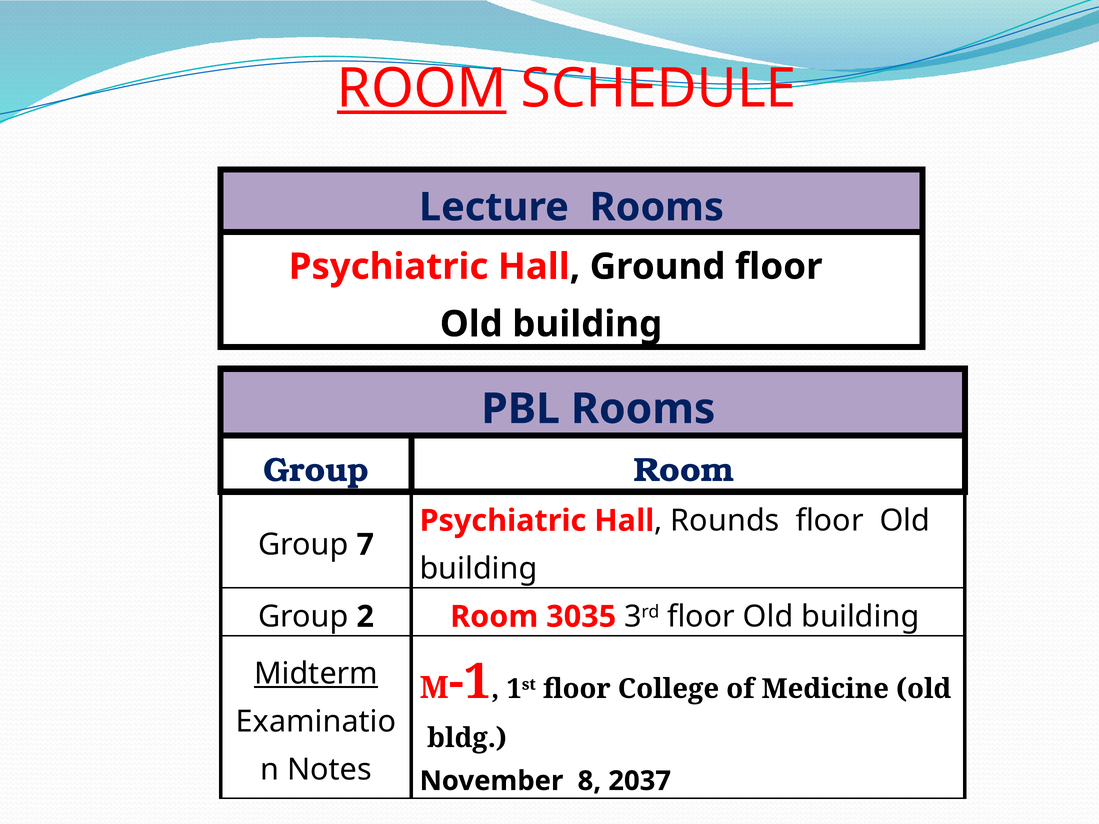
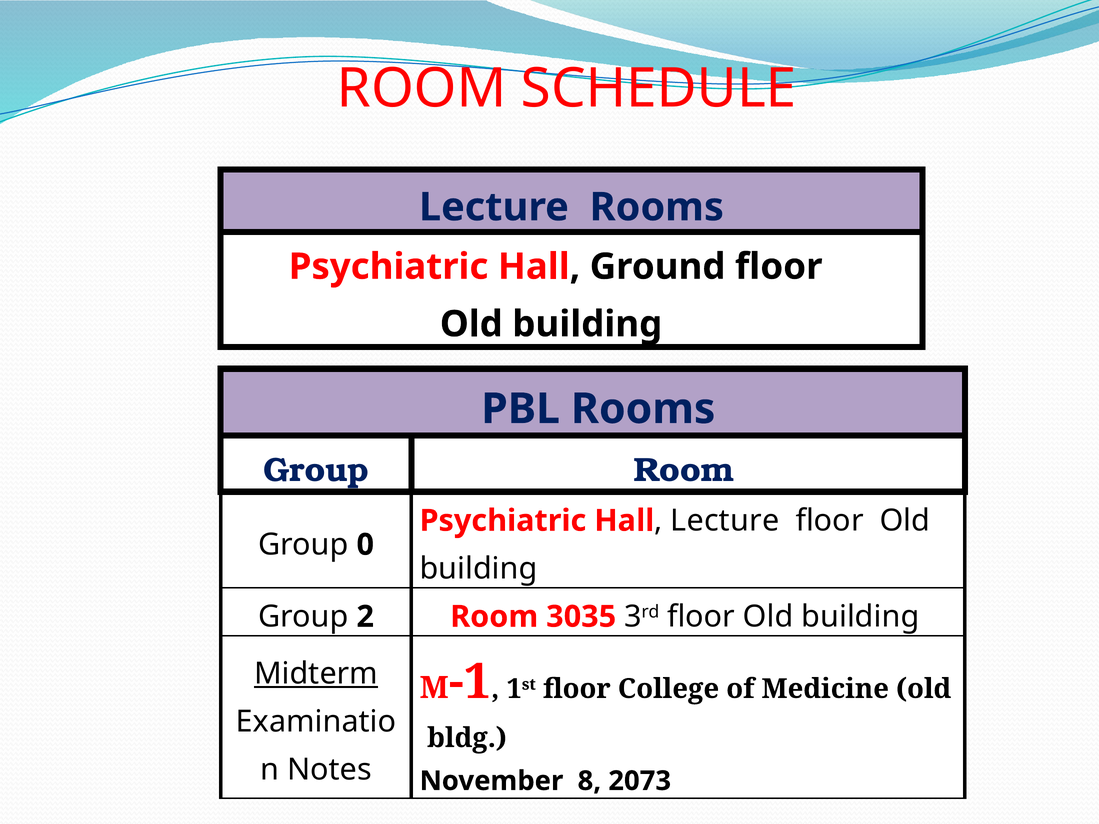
ROOM at (422, 89) underline: present -> none
Rounds at (725, 521): Rounds -> Lecture
7: 7 -> 0
2037: 2037 -> 2073
